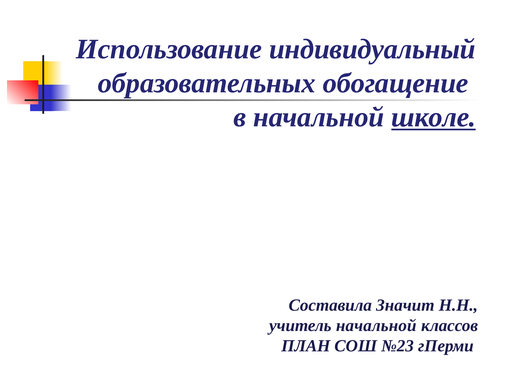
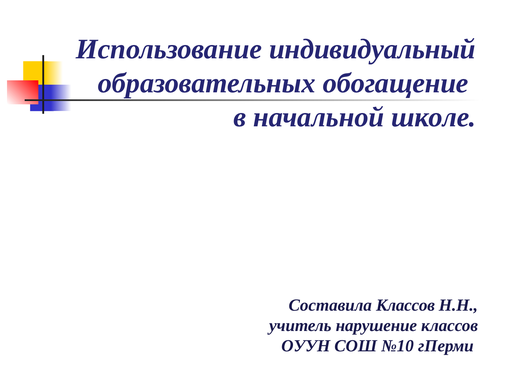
школе underline: present -> none
Составила Значит: Значит -> Классов
учитель начальной: начальной -> нарушение
ПЛАН: ПЛАН -> ОУУН
№23: №23 -> №10
